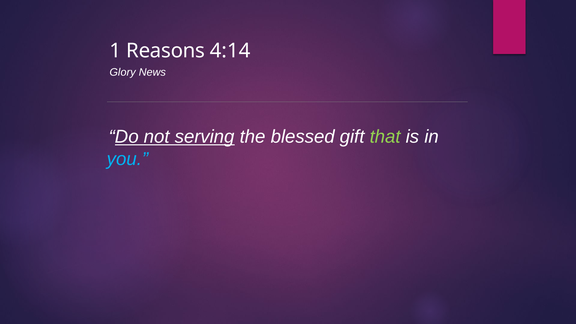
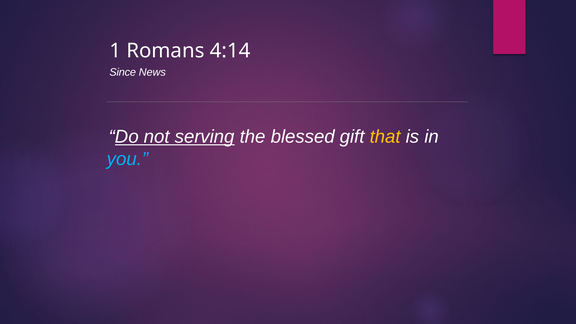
Reasons: Reasons -> Romans
Glory: Glory -> Since
that colour: light green -> yellow
